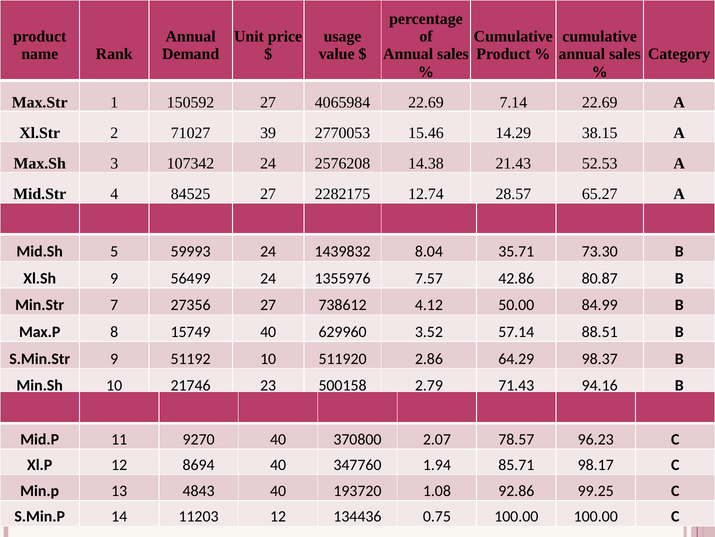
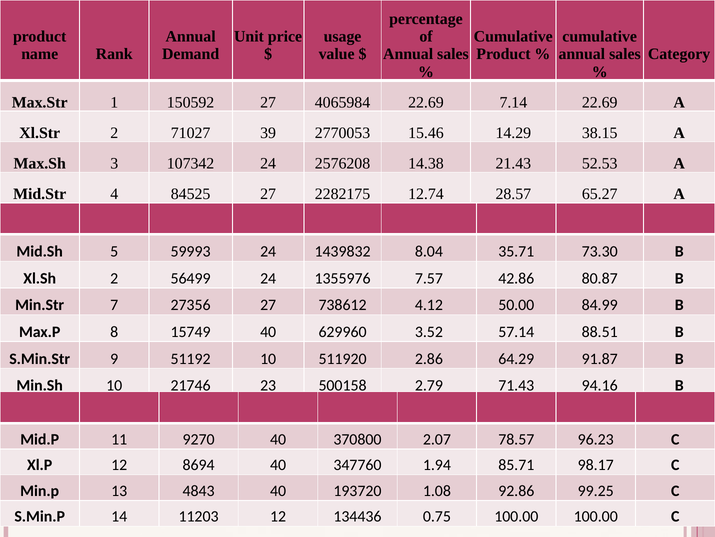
Xl.Sh 9: 9 -> 2
98.37: 98.37 -> 91.87
